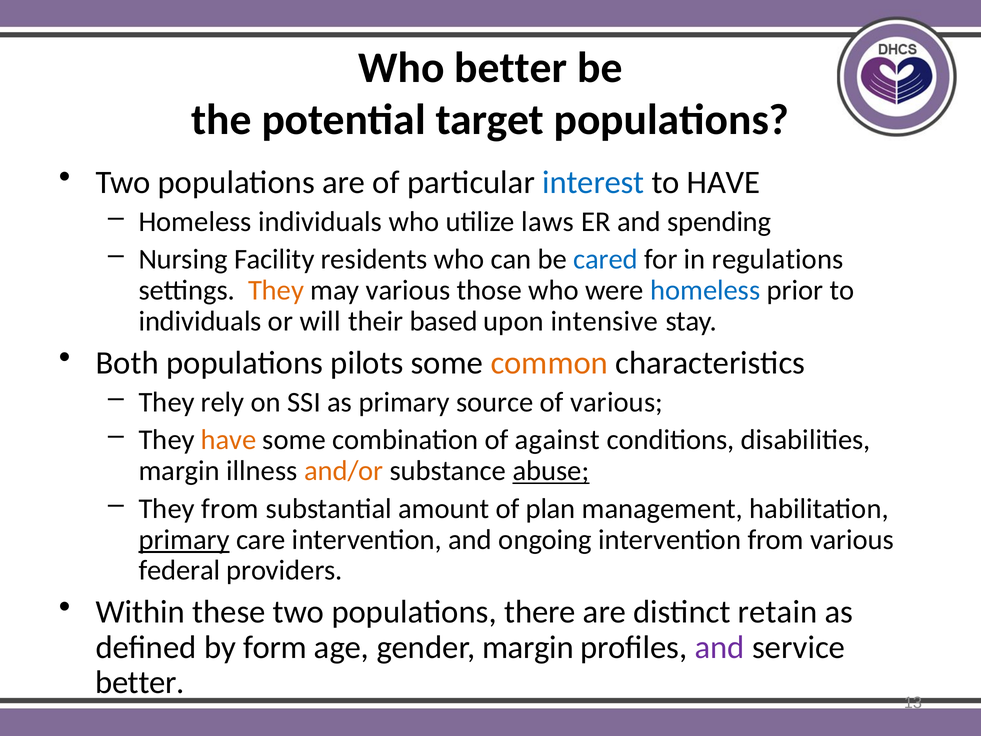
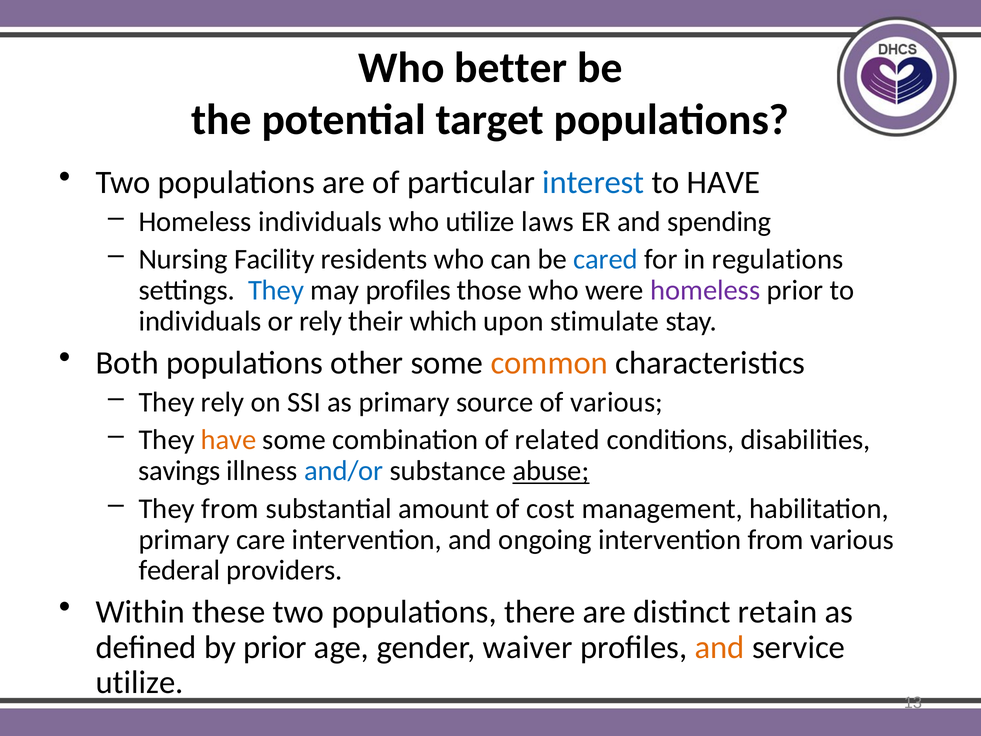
They at (276, 290) colour: orange -> blue
may various: various -> profiles
homeless at (705, 290) colour: blue -> purple
or will: will -> rely
based: based -> which
intensive: intensive -> stimulate
pilots: pilots -> other
against: against -> related
margin at (179, 471): margin -> savings
and/or colour: orange -> blue
plan: plan -> cost
primary at (184, 539) underline: present -> none
by form: form -> prior
gender margin: margin -> waiver
and at (720, 647) colour: purple -> orange
better at (140, 682): better -> utilize
